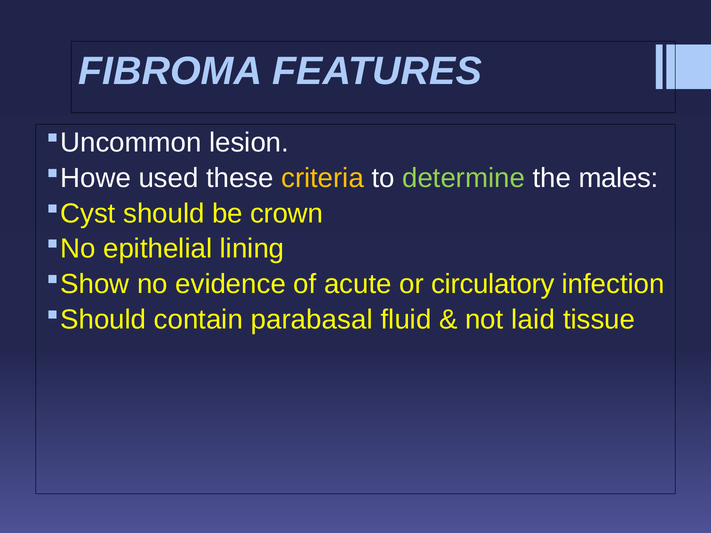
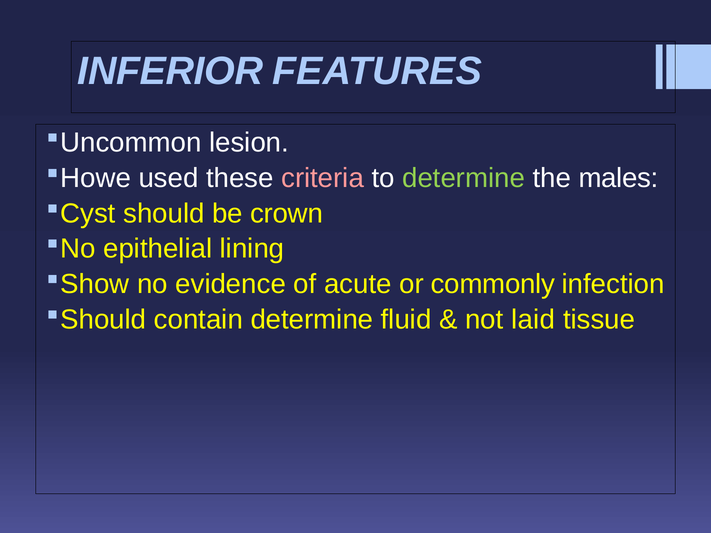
FIBROMA: FIBROMA -> INFERIOR
criteria colour: yellow -> pink
circulatory: circulatory -> commonly
contain parabasal: parabasal -> determine
